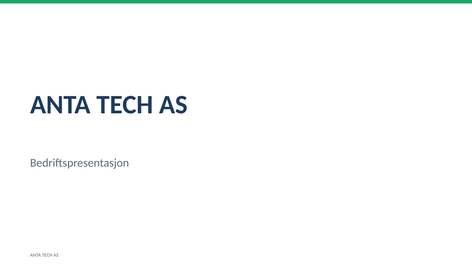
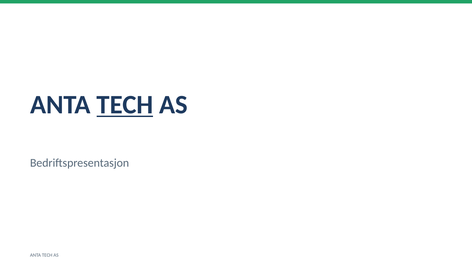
TECH at (125, 105) underline: none -> present
